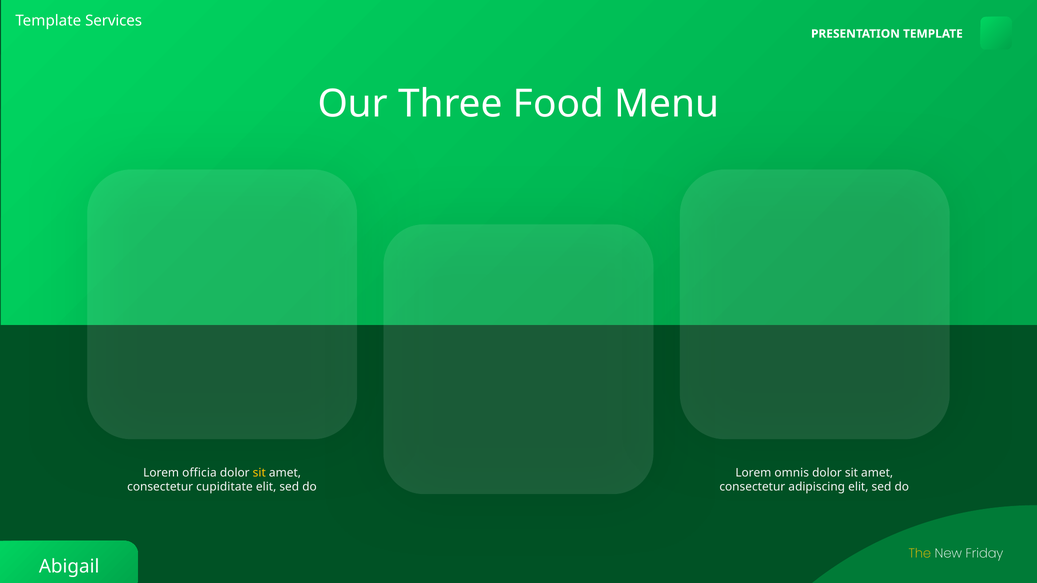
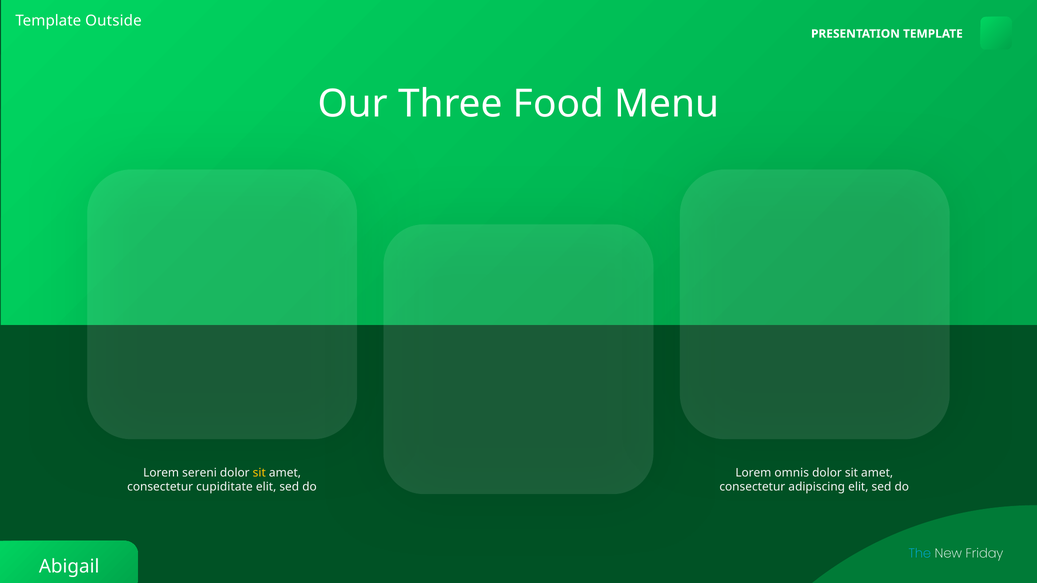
Services: Services -> Outside
officia: officia -> sereni
The colour: yellow -> light blue
